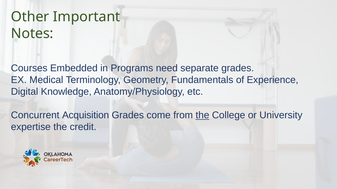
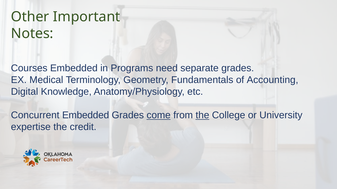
Experience: Experience -> Accounting
Concurrent Acquisition: Acquisition -> Embedded
come underline: none -> present
